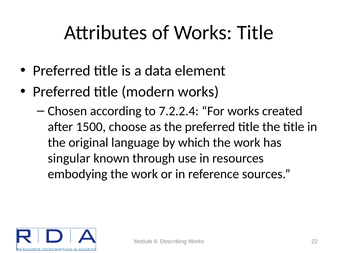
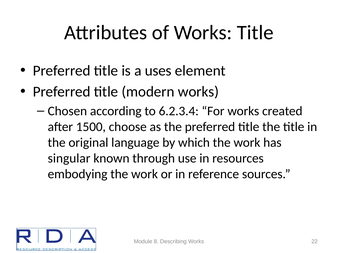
data: data -> uses
7.2.2.4: 7.2.2.4 -> 6.2.3.4
